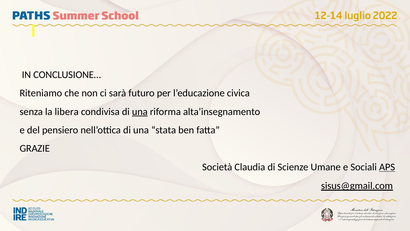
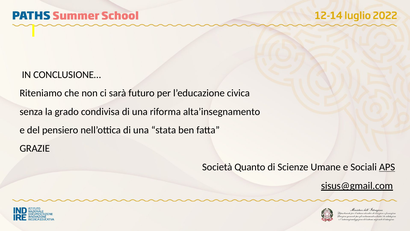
libera: libera -> grado
una at (140, 111) underline: present -> none
Claudia: Claudia -> Quanto
